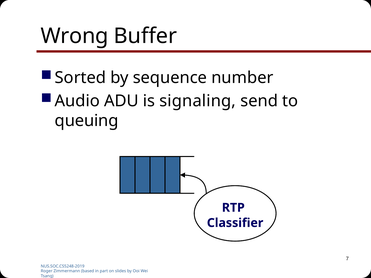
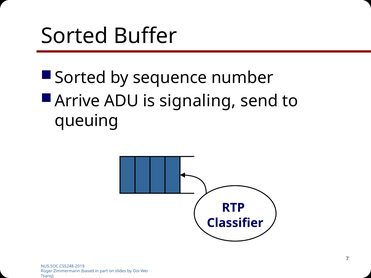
Wrong at (75, 36): Wrong -> Sorted
Audio: Audio -> Arrive
